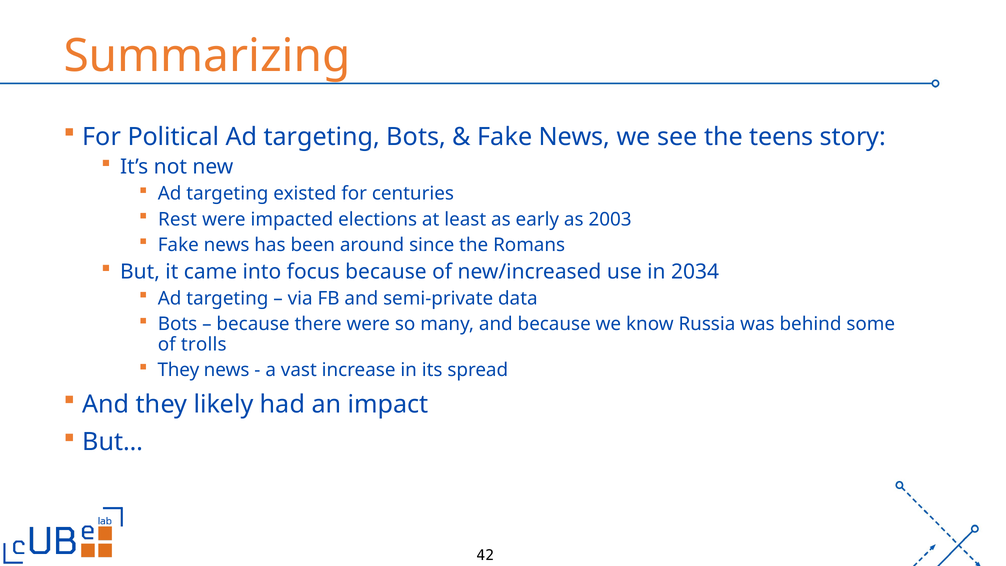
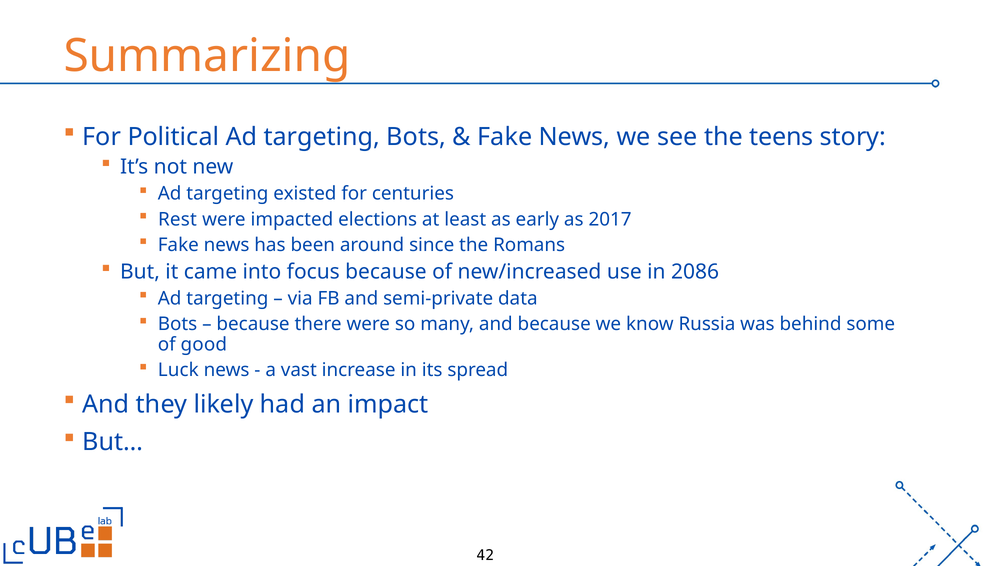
2003: 2003 -> 2017
2034: 2034 -> 2086
trolls: trolls -> good
They at (178, 370): They -> Luck
